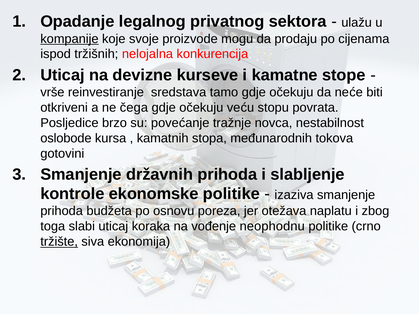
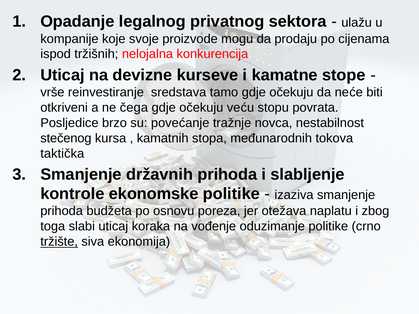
kompanije underline: present -> none
oslobode: oslobode -> stečenog
gotovini: gotovini -> taktička
neophodnu: neophodnu -> oduzimanje
